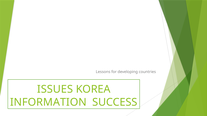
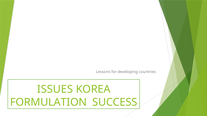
INFORMATION: INFORMATION -> FORMULATION
